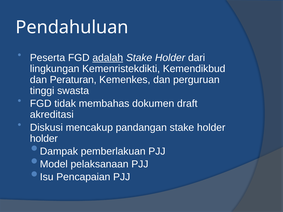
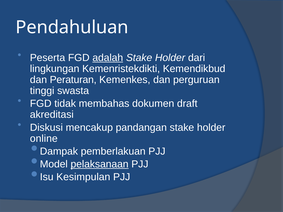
holder at (44, 139): holder -> online
pelaksanaan underline: none -> present
Pencapaian: Pencapaian -> Kesimpulan
